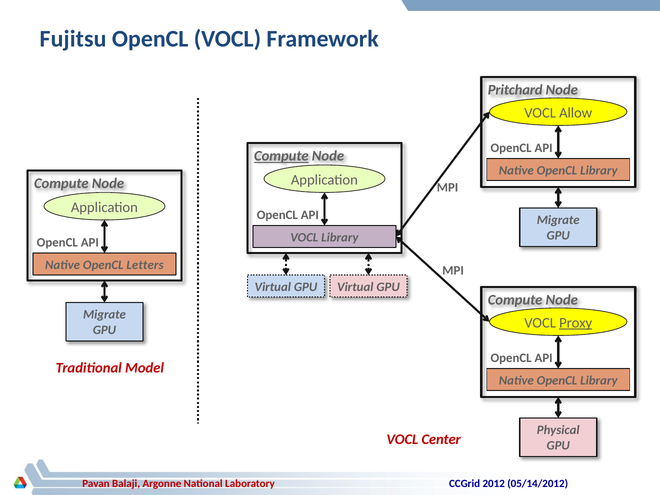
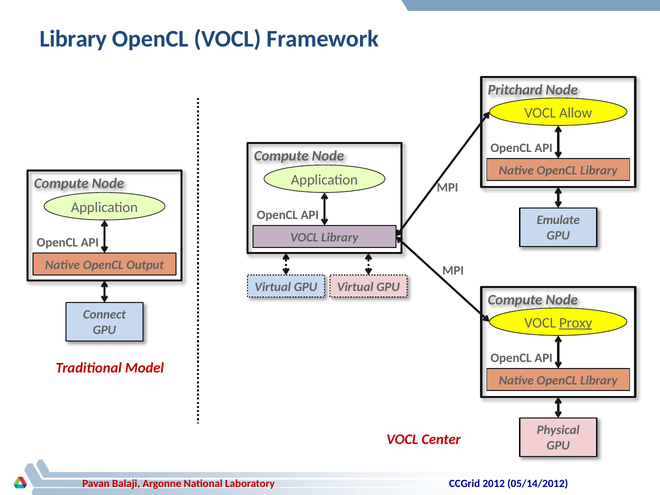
Fujitsu at (73, 39): Fujitsu -> Library
Compute at (281, 156) underline: present -> none
Migrate at (558, 220): Migrate -> Emulate
Letters: Letters -> Output
Migrate at (104, 314): Migrate -> Connect
